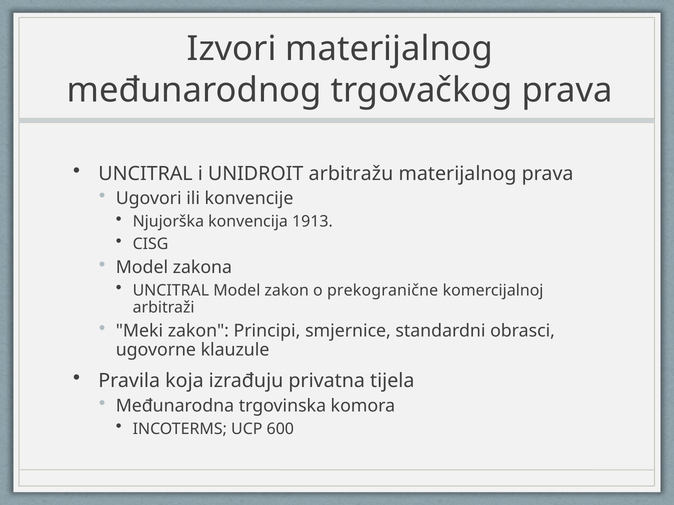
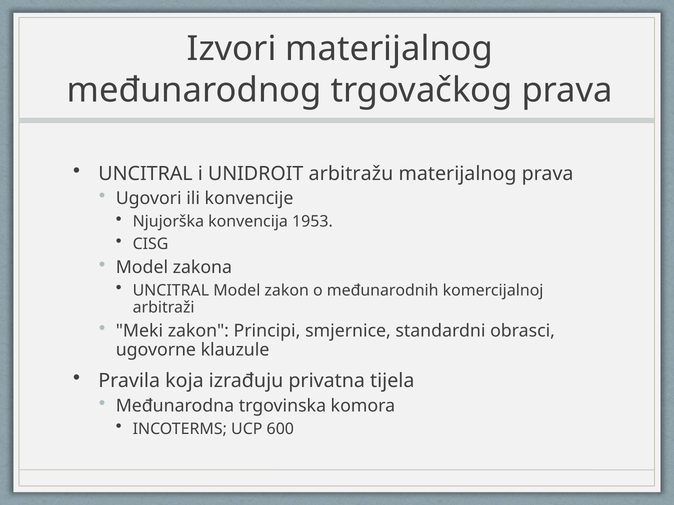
1913: 1913 -> 1953
prekogranične: prekogranične -> međunarodnih
